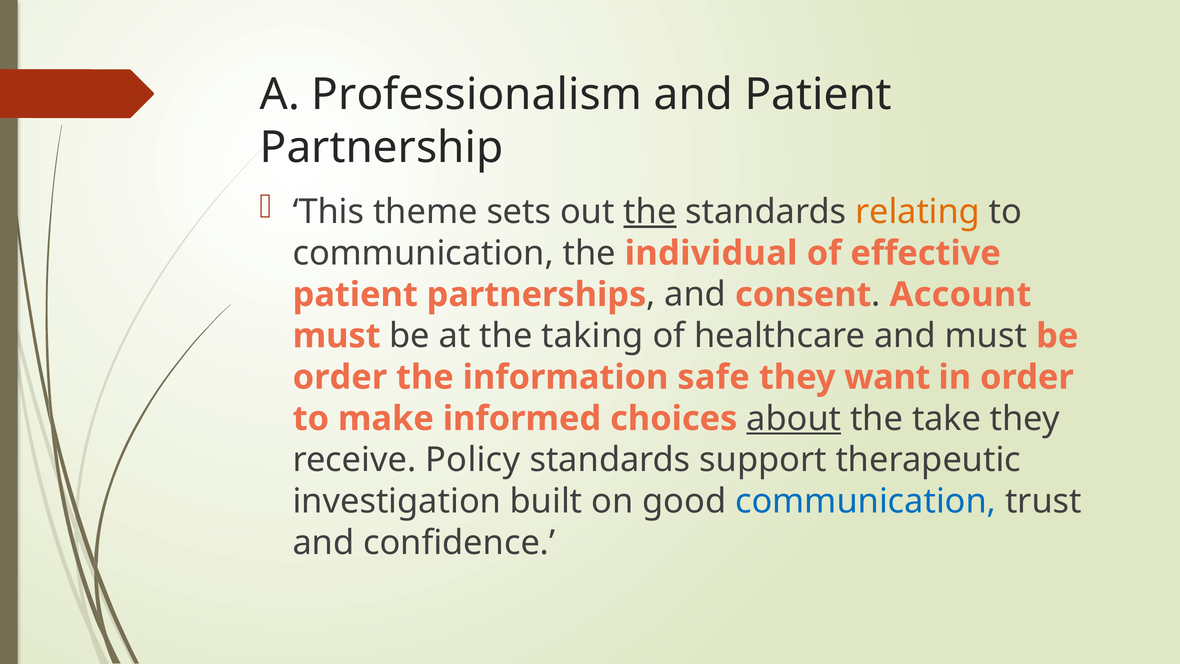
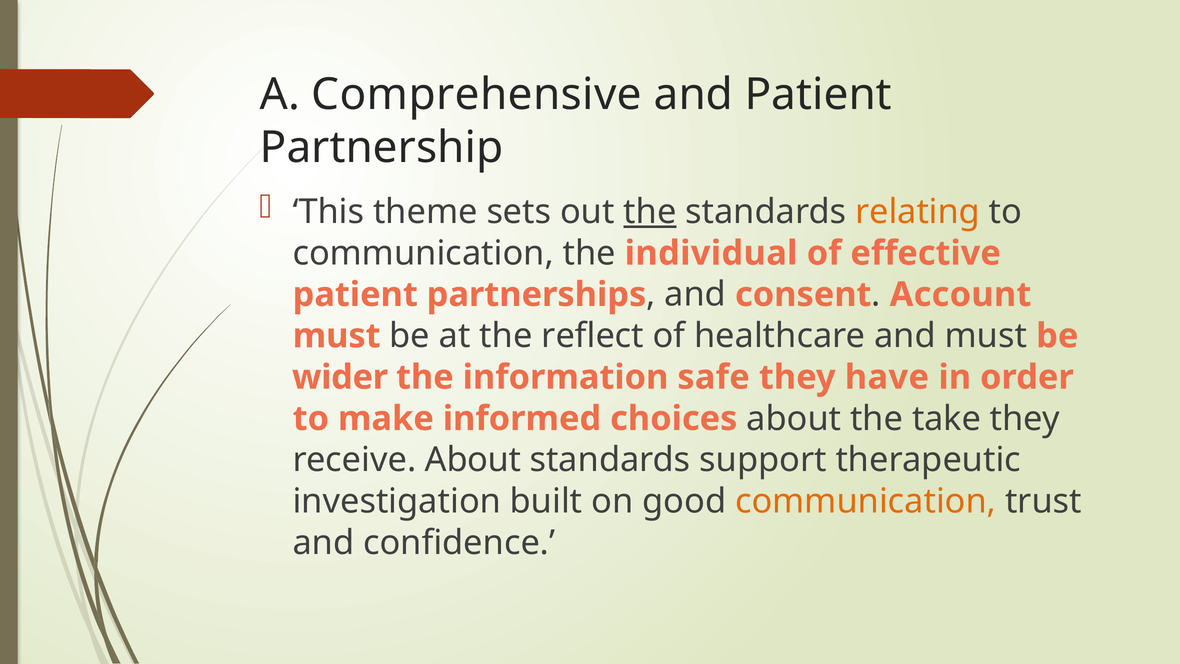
Professionalism: Professionalism -> Comprehensive
taking: taking -> reflect
order at (340, 377): order -> wider
want: want -> have
about at (794, 418) underline: present -> none
receive Policy: Policy -> About
communication at (866, 501) colour: blue -> orange
